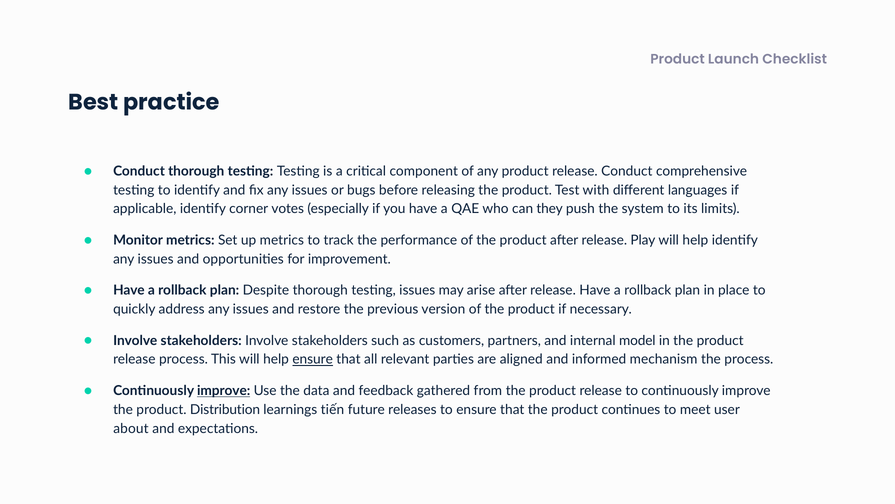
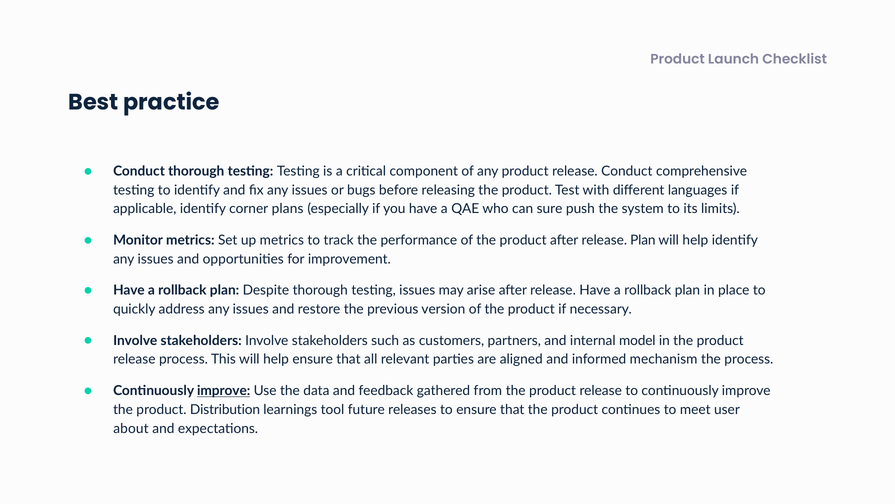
votes: votes -> plans
they: they -> sure
release Play: Play -> Plan
ensure at (313, 359) underline: present -> none
tiến: tiến -> tool
